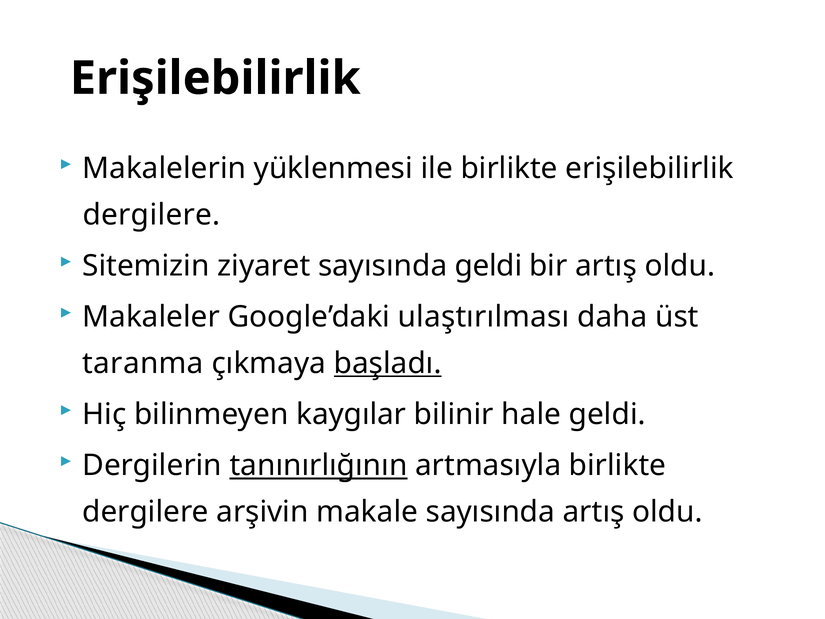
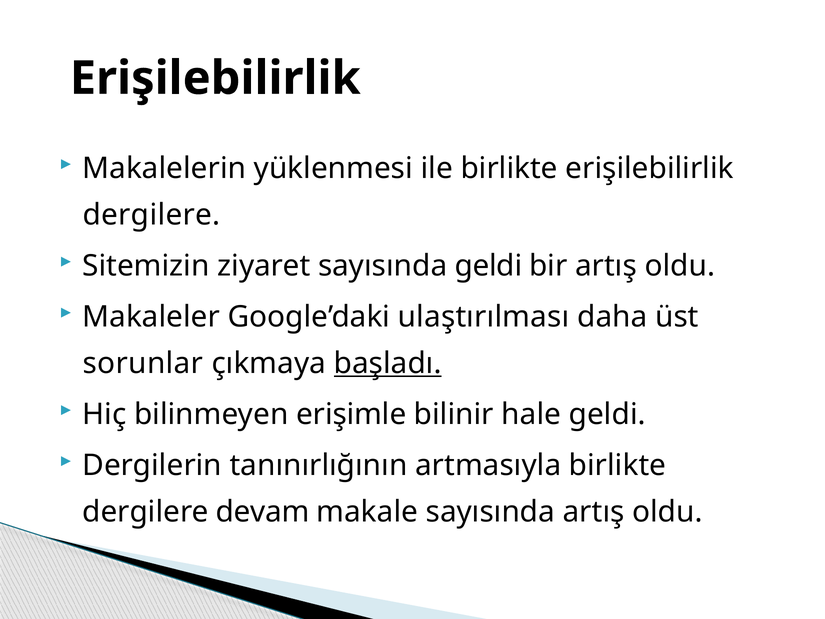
taranma: taranma -> sorunlar
kaygılar: kaygılar -> erişimle
tanınırlığının underline: present -> none
arşivin: arşivin -> devam
